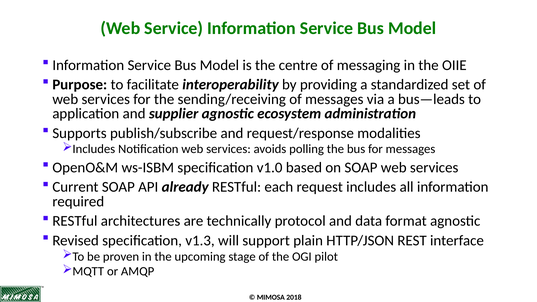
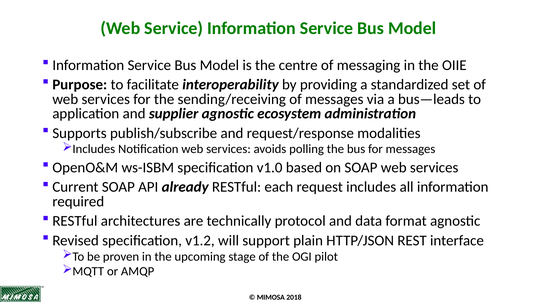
v1.3: v1.3 -> v1.2
